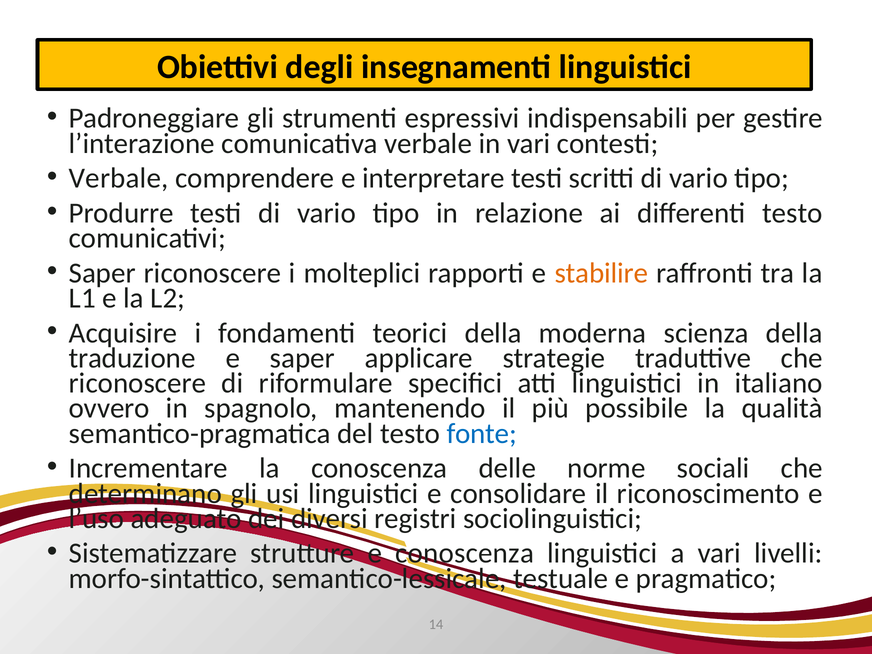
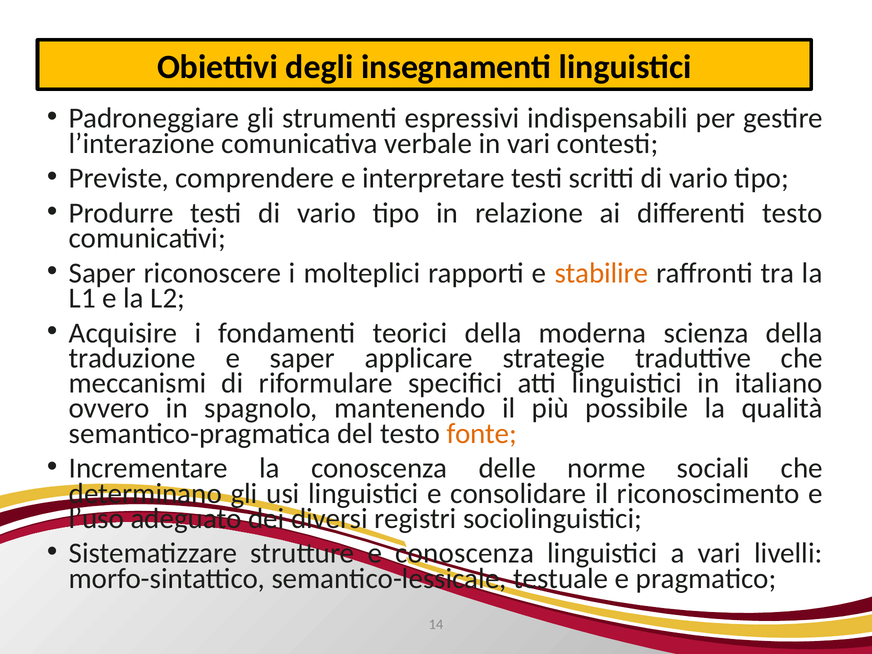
Verbale at (119, 178): Verbale -> Previste
riconoscere at (137, 383): riconoscere -> meccanismi
fonte colour: blue -> orange
